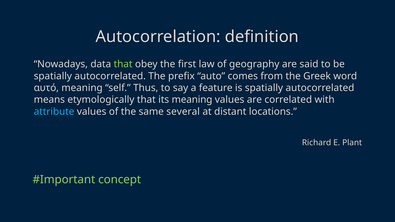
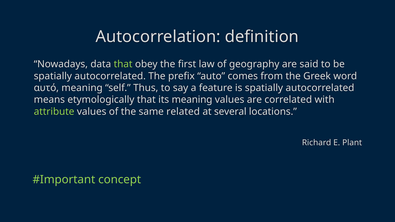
attribute colour: light blue -> light green
several: several -> related
distant: distant -> several
